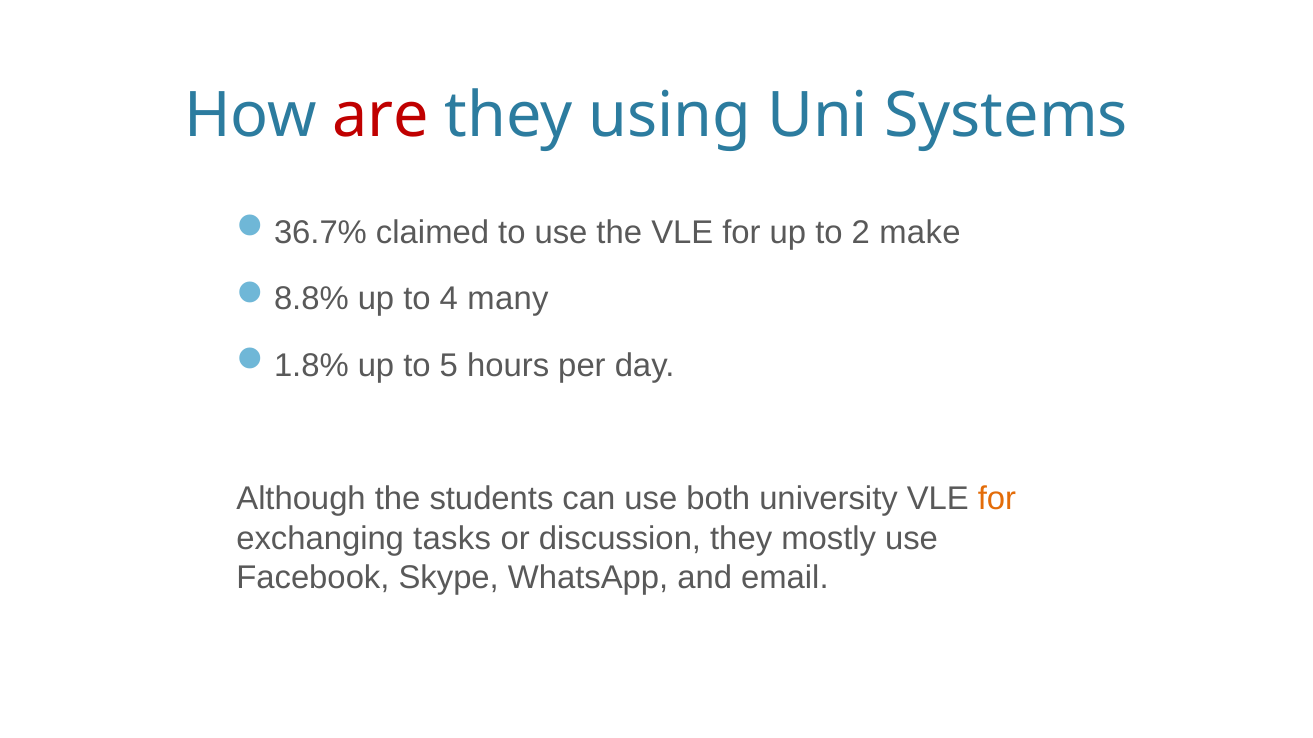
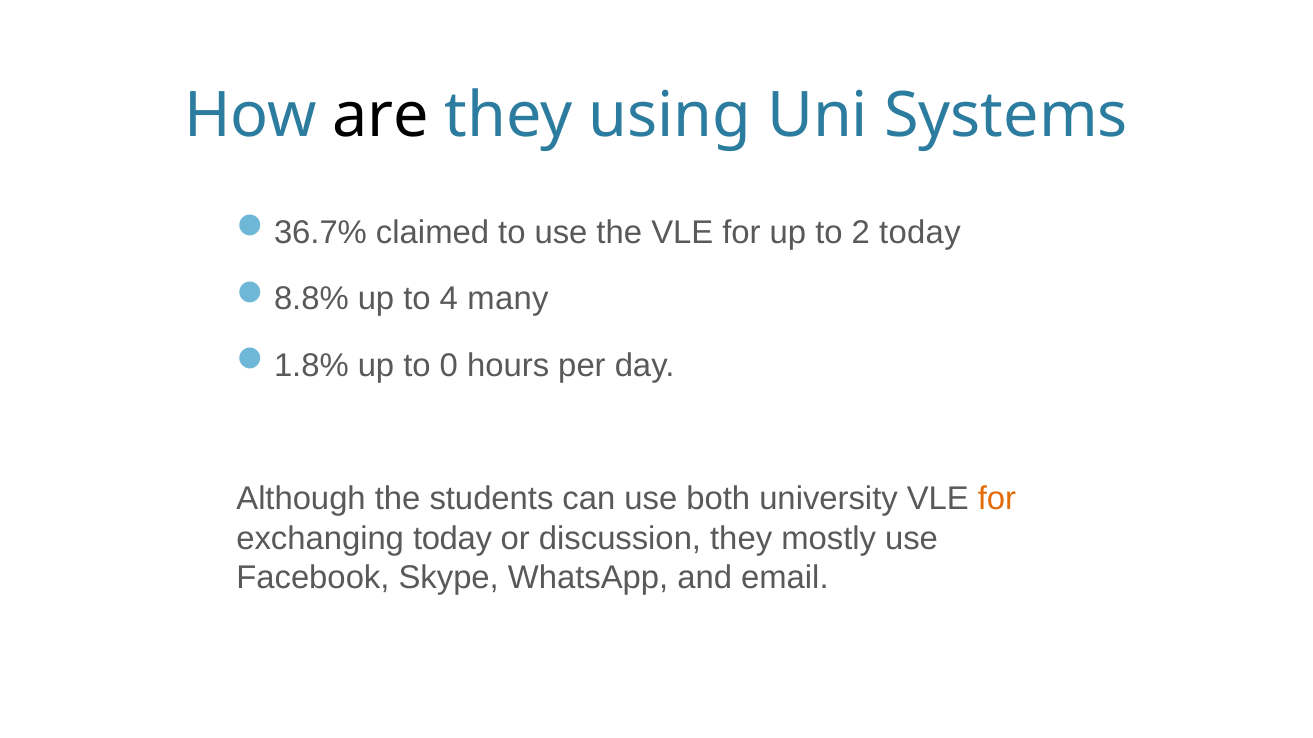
are colour: red -> black
2 make: make -> today
5: 5 -> 0
exchanging tasks: tasks -> today
